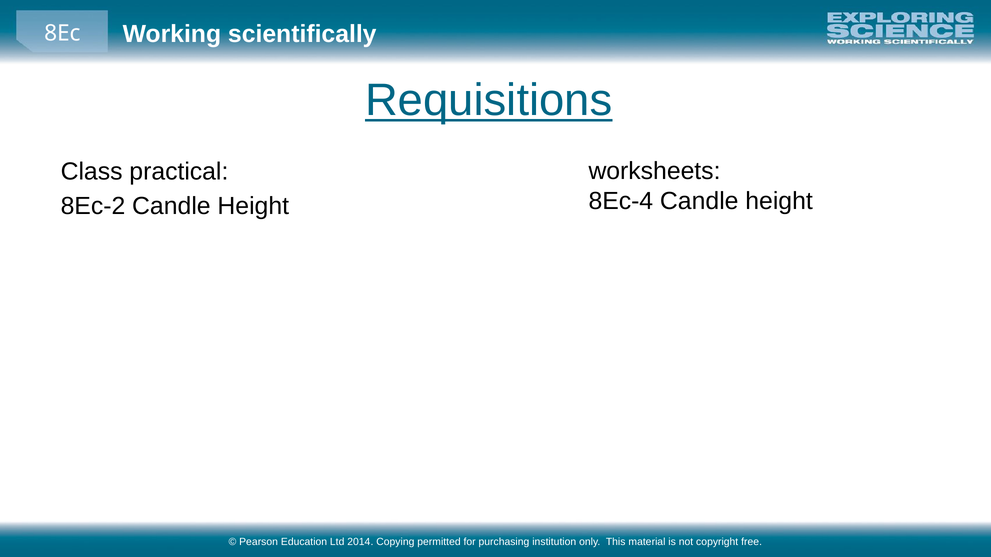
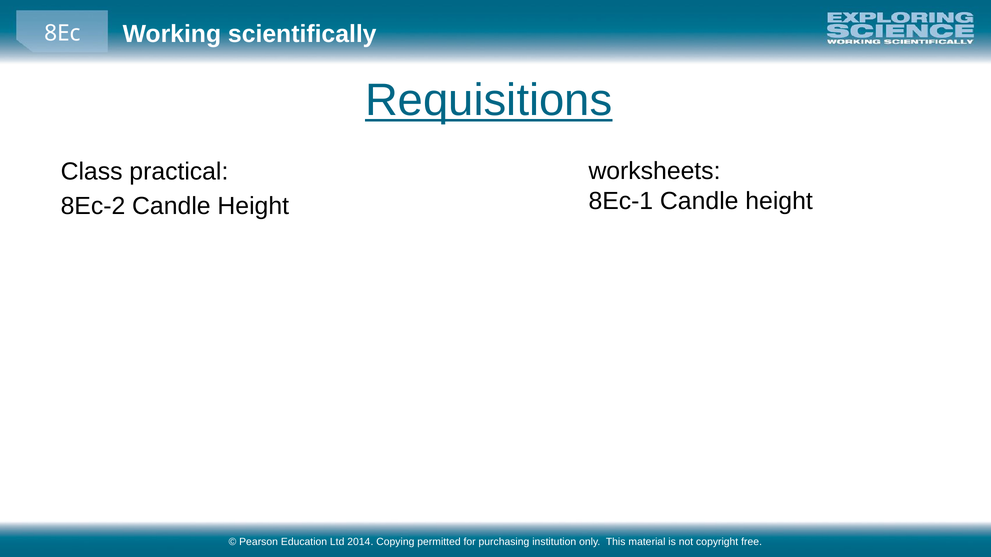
8Ec-4: 8Ec-4 -> 8Ec-1
